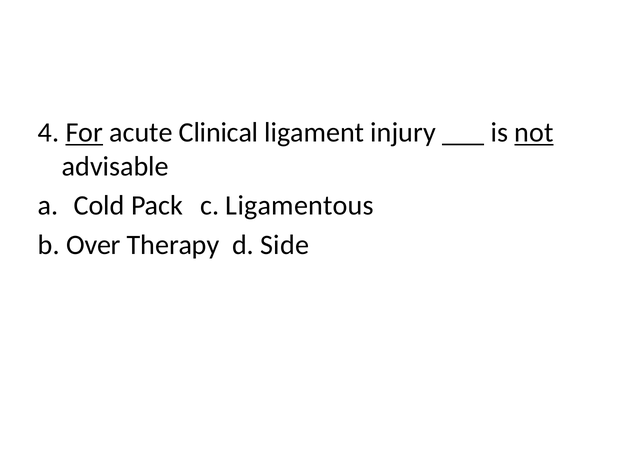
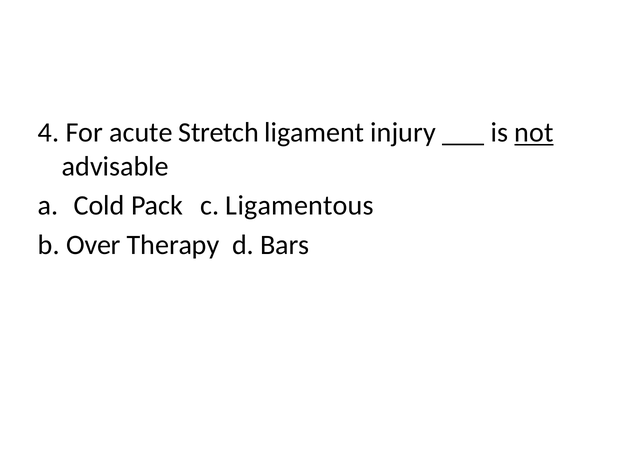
For underline: present -> none
Clinical: Clinical -> Stretch
Side: Side -> Bars
